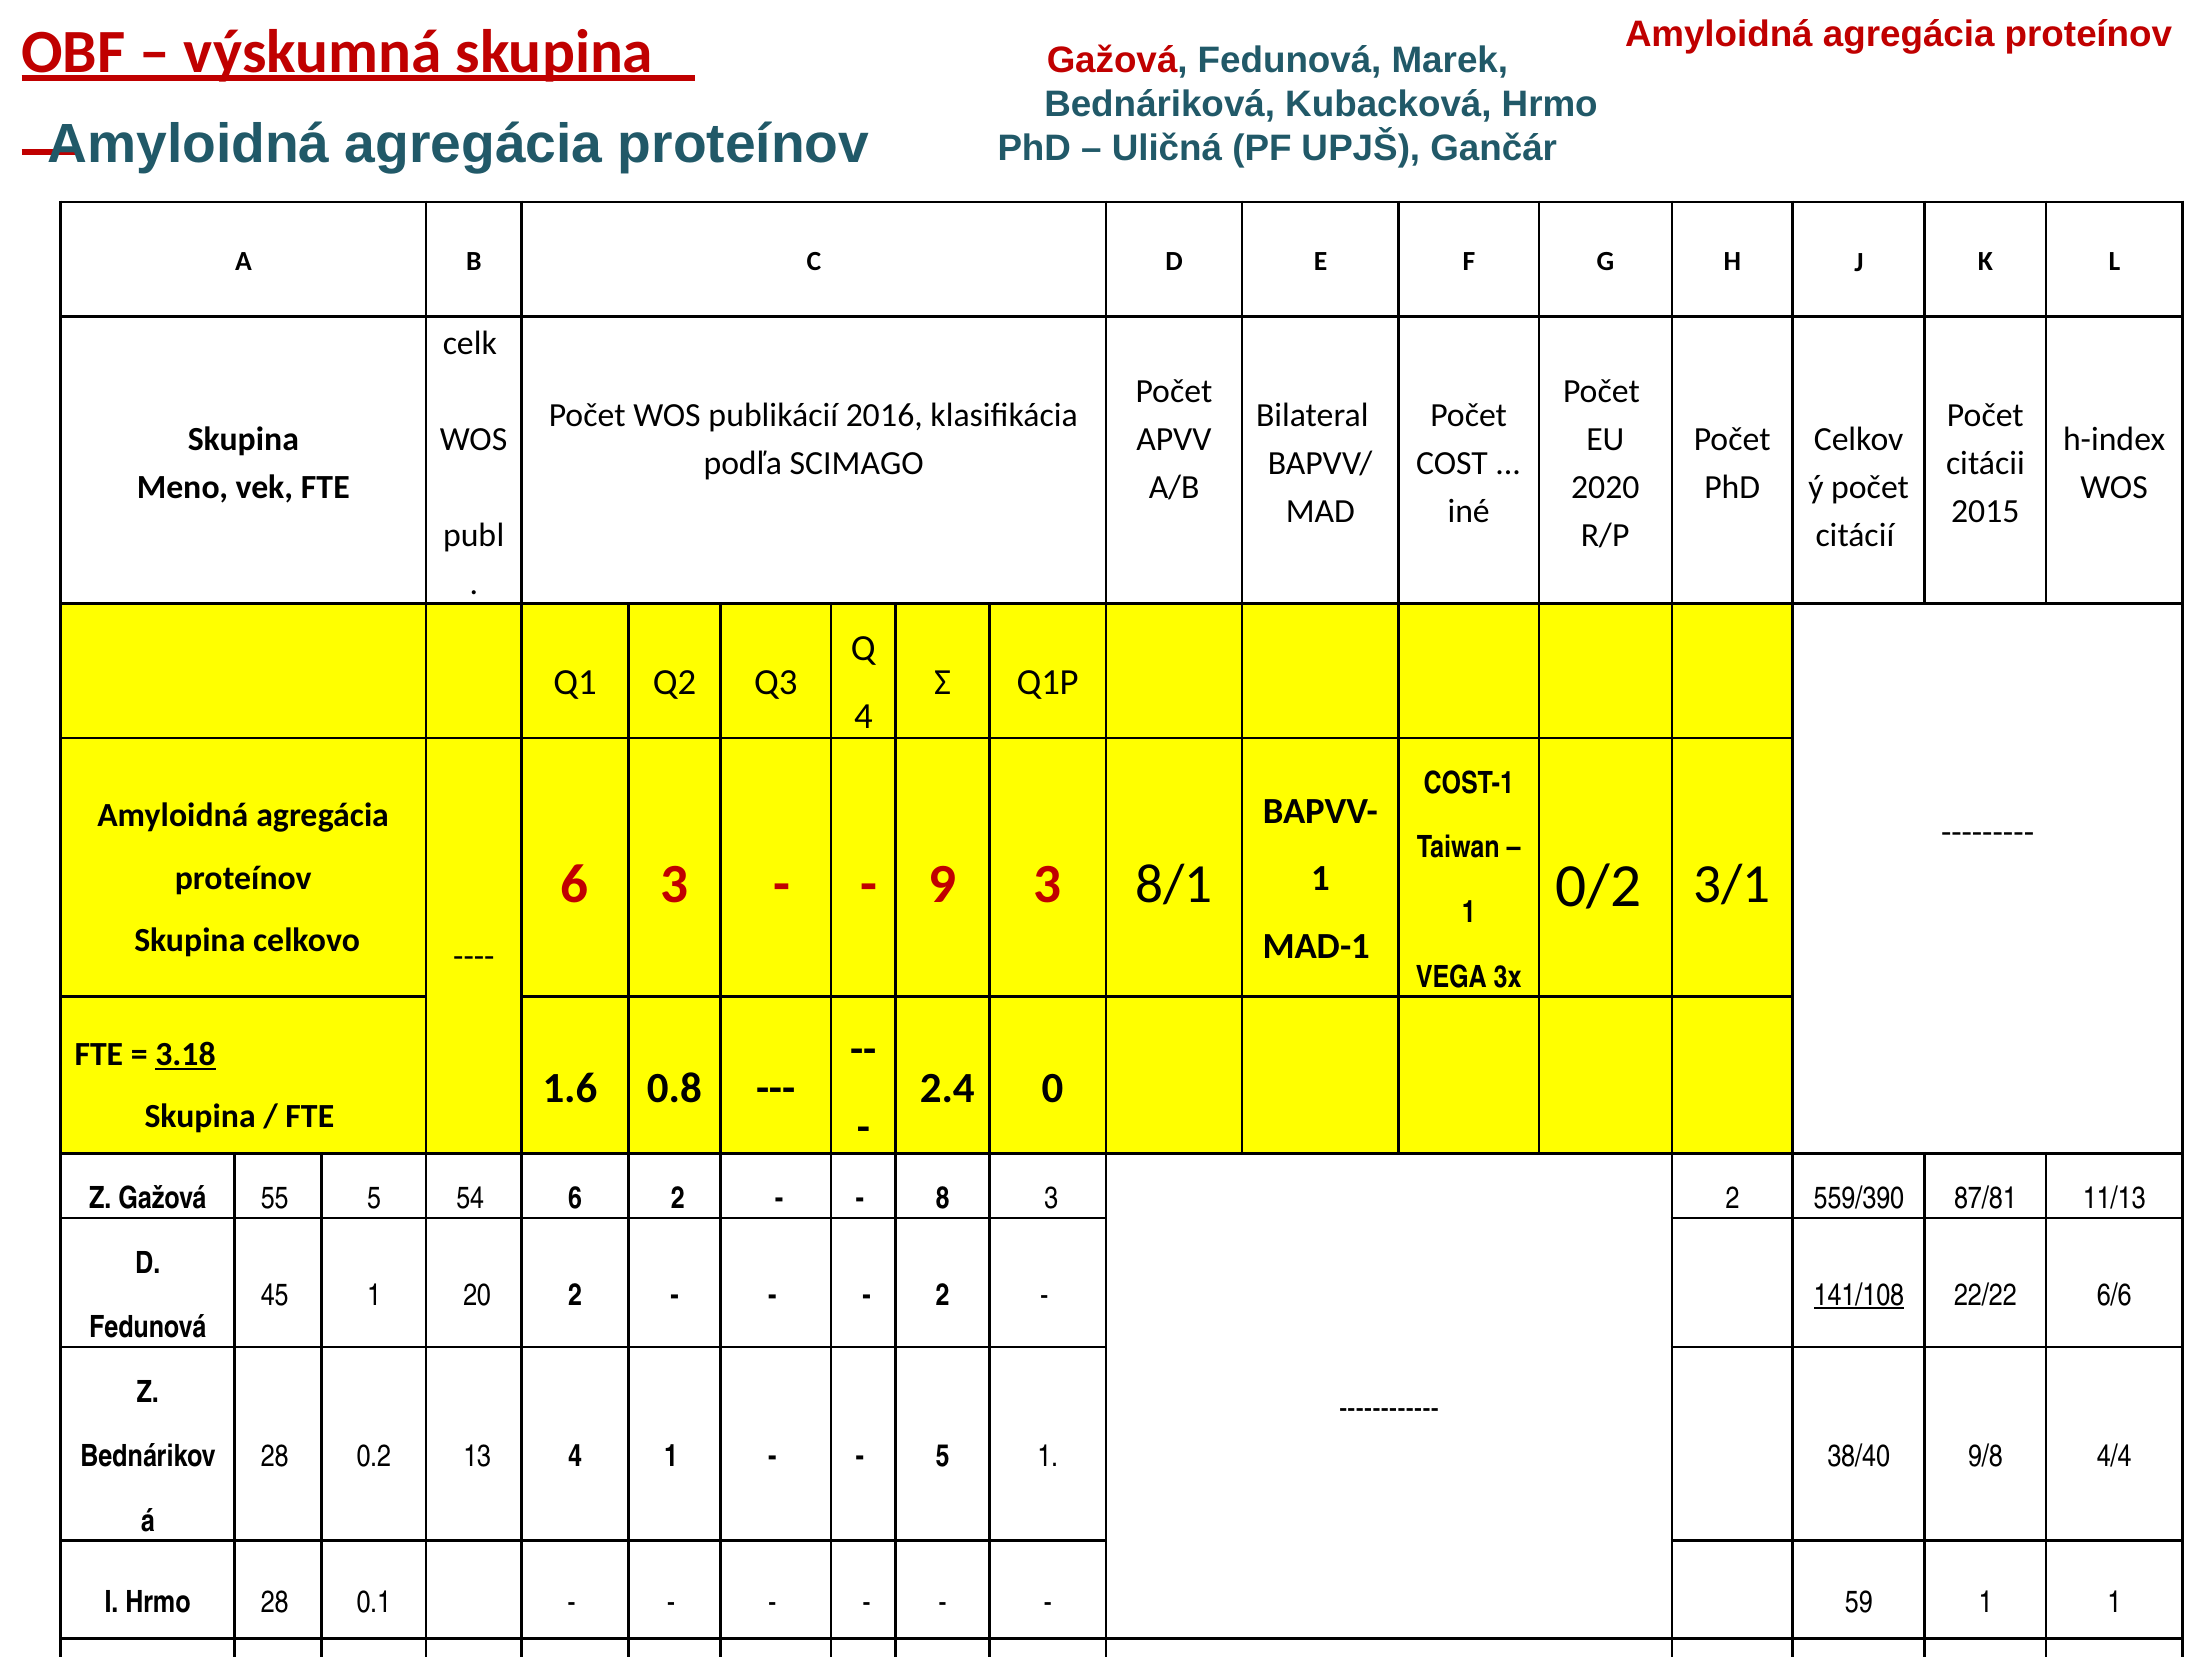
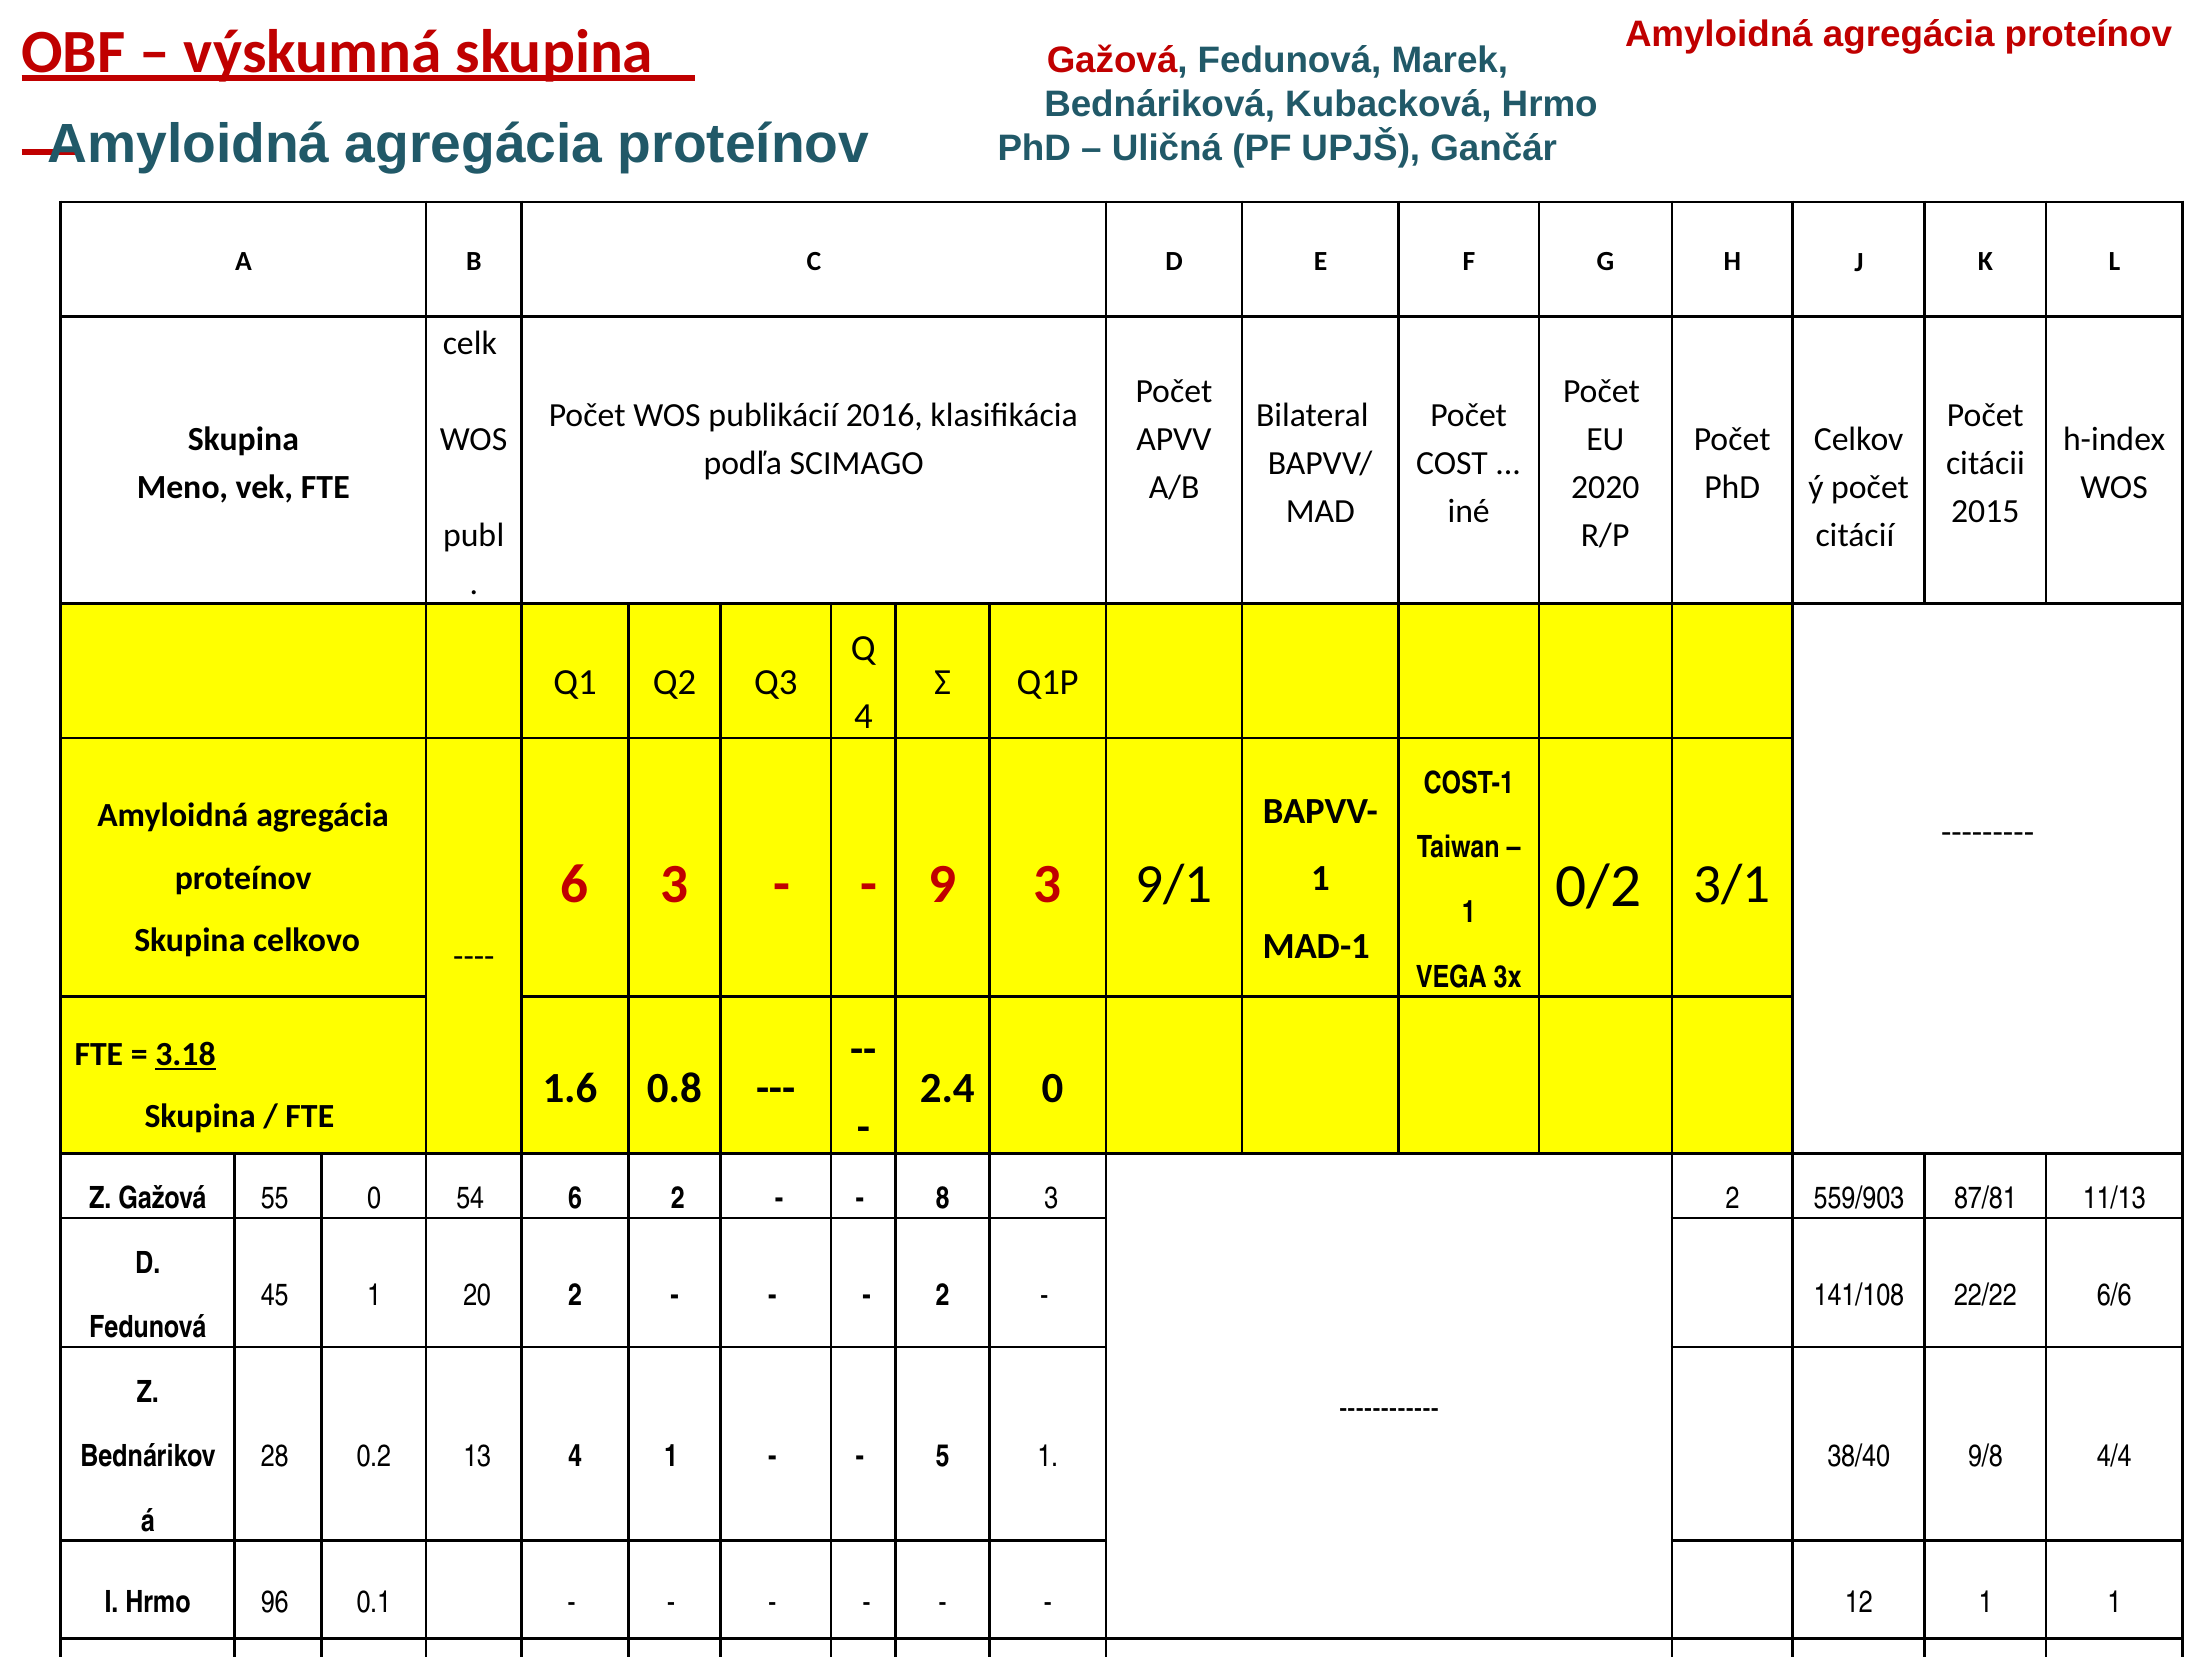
8/1: 8/1 -> 9/1
559/390: 559/390 -> 559/903
55 5: 5 -> 0
141/108 underline: present -> none
Hrmo 28: 28 -> 96
59 at (1859, 1602): 59 -> 12
